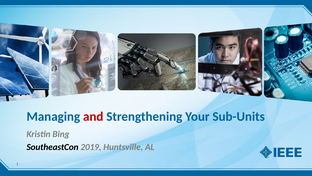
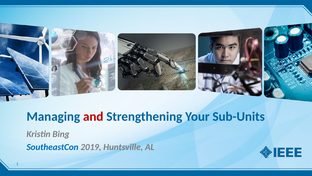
SoutheastCon colour: black -> blue
